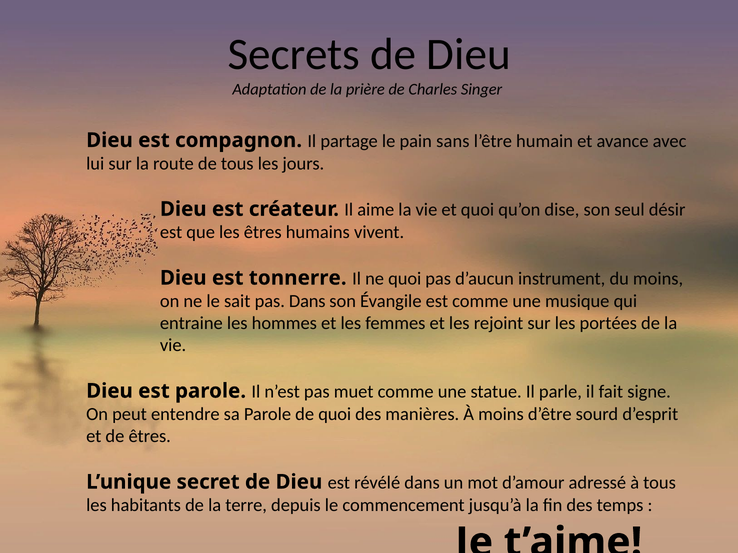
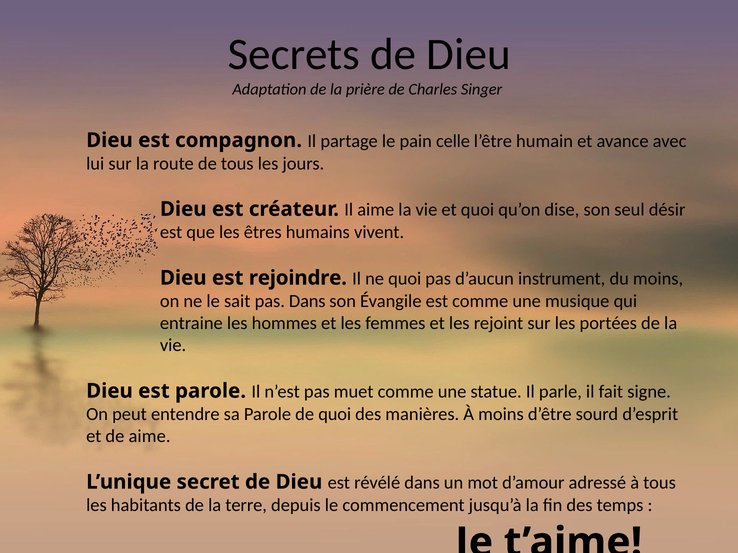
sans: sans -> celle
tonnerre: tonnerre -> rejoindre
de êtres: êtres -> aime
